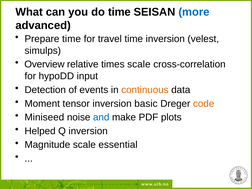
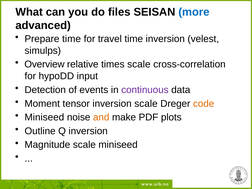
do time: time -> files
continuous colour: orange -> purple
inversion basic: basic -> scale
and colour: blue -> orange
Helped: Helped -> Outline
scale essential: essential -> miniseed
